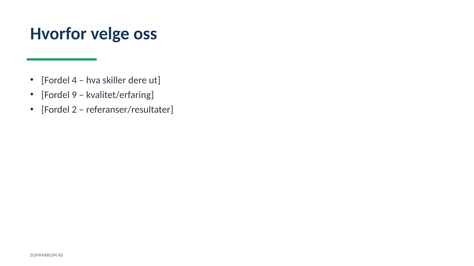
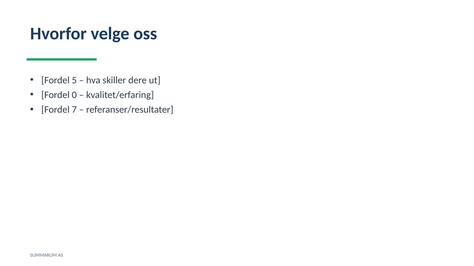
4: 4 -> 5
9: 9 -> 0
2: 2 -> 7
